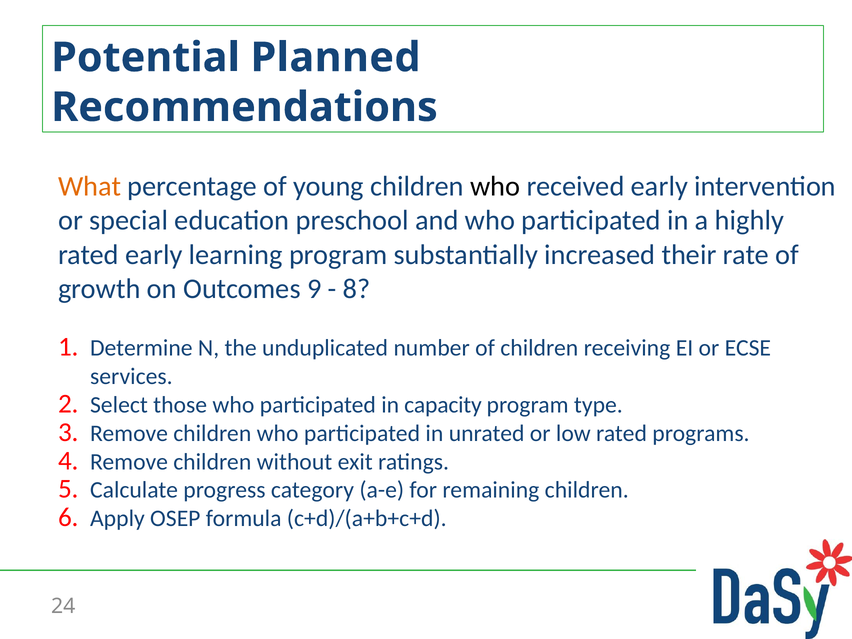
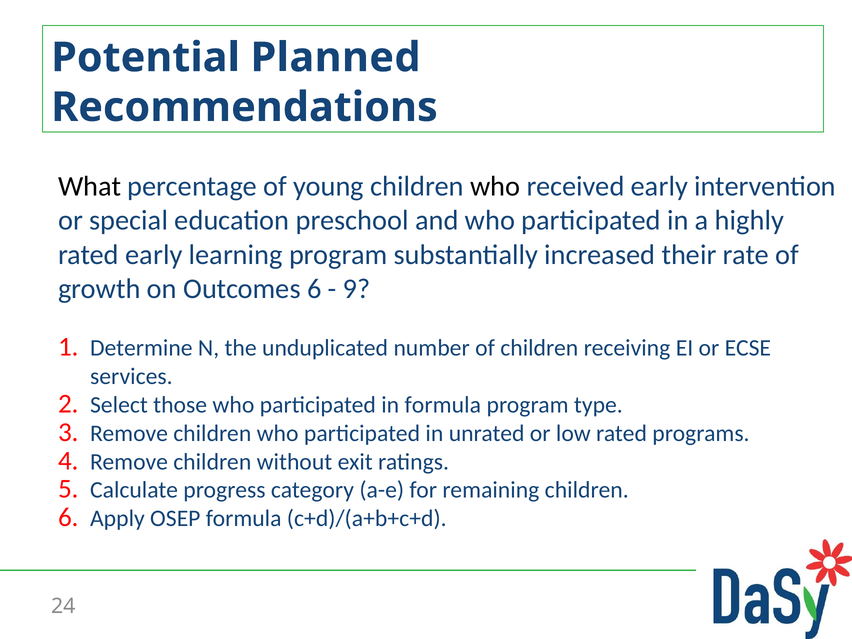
What colour: orange -> black
Outcomes 9: 9 -> 6
8: 8 -> 9
in capacity: capacity -> formula
